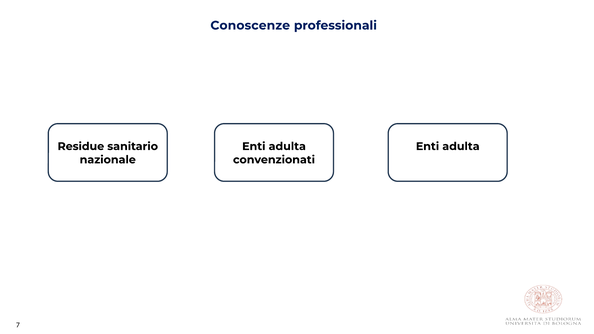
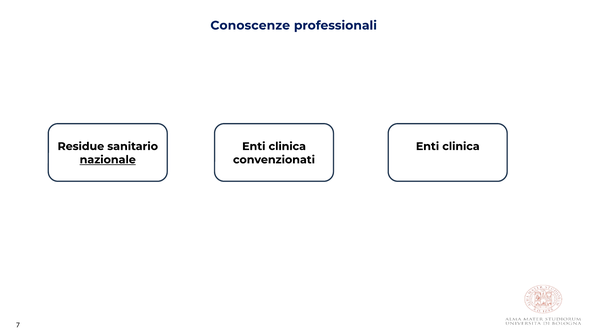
adulta at (287, 146): adulta -> clinica
adulta at (461, 146): adulta -> clinica
nazionale underline: none -> present
